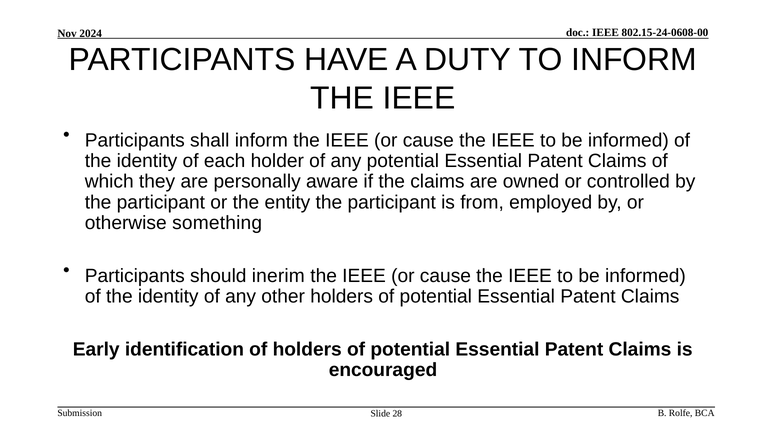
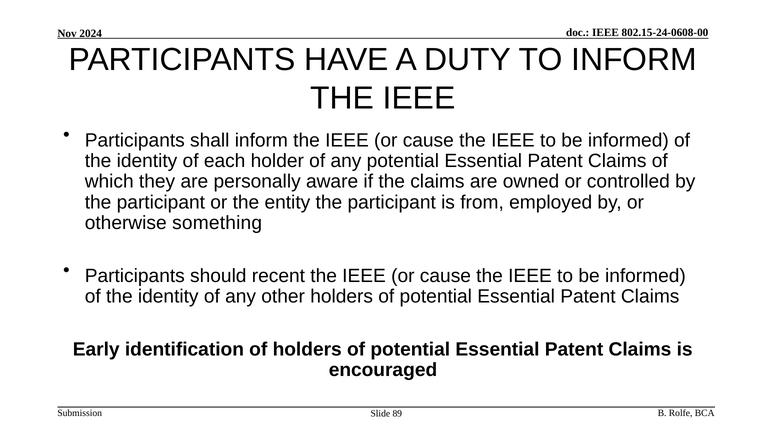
inerim: inerim -> recent
28: 28 -> 89
